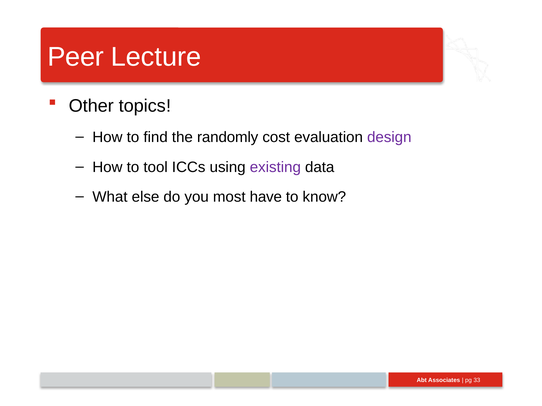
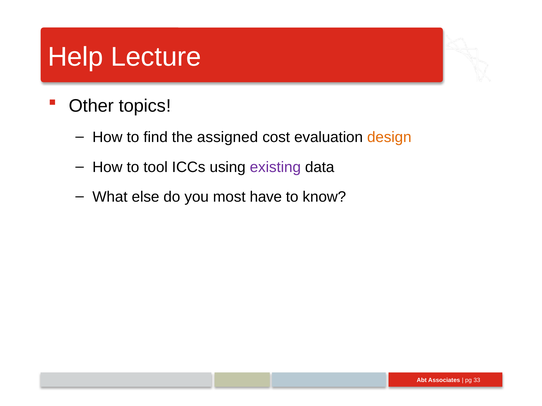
Peer: Peer -> Help
randomly: randomly -> assigned
design colour: purple -> orange
